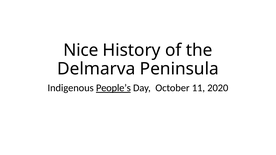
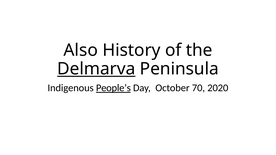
Nice: Nice -> Also
Delmarva underline: none -> present
11: 11 -> 70
